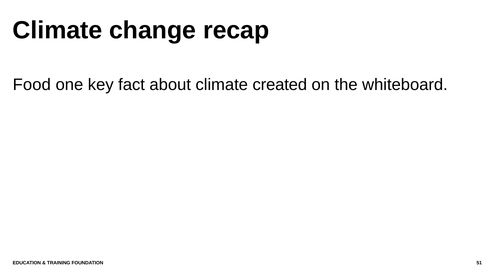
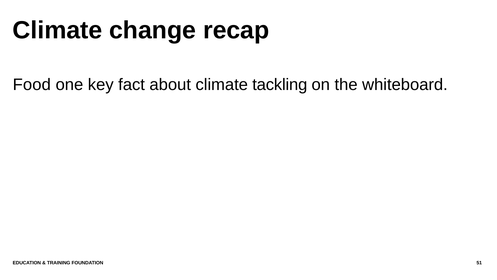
created: created -> tackling
